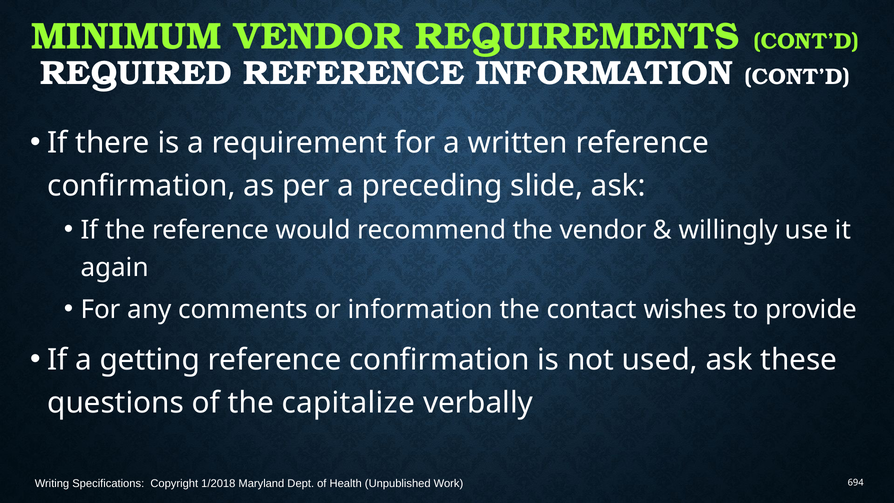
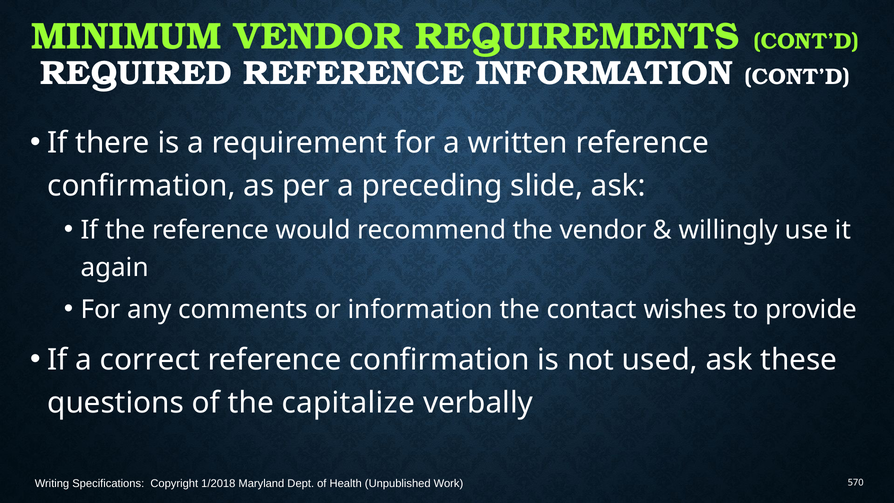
getting: getting -> correct
694: 694 -> 570
